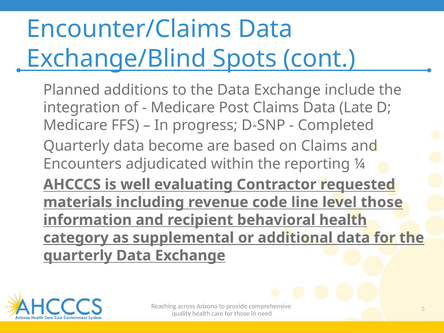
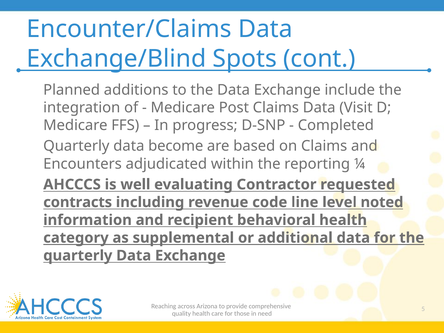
Late: Late -> Visit
materials: materials -> contracts
level those: those -> noted
